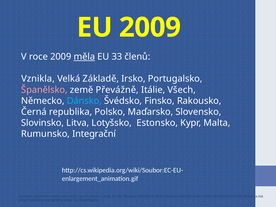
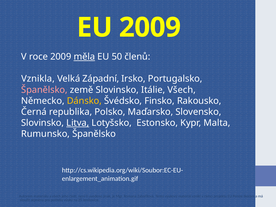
33: 33 -> 50
Základě: Základě -> Západní
země Převážně: Převážně -> Slovinsko
Dánsko colour: light blue -> yellow
Litva underline: none -> present
Rumunsko Integrační: Integrační -> Španělsko
